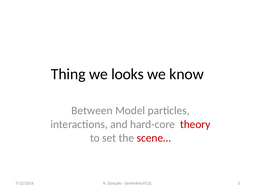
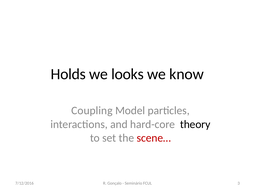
Thing: Thing -> Holds
Between: Between -> Coupling
theory colour: red -> black
